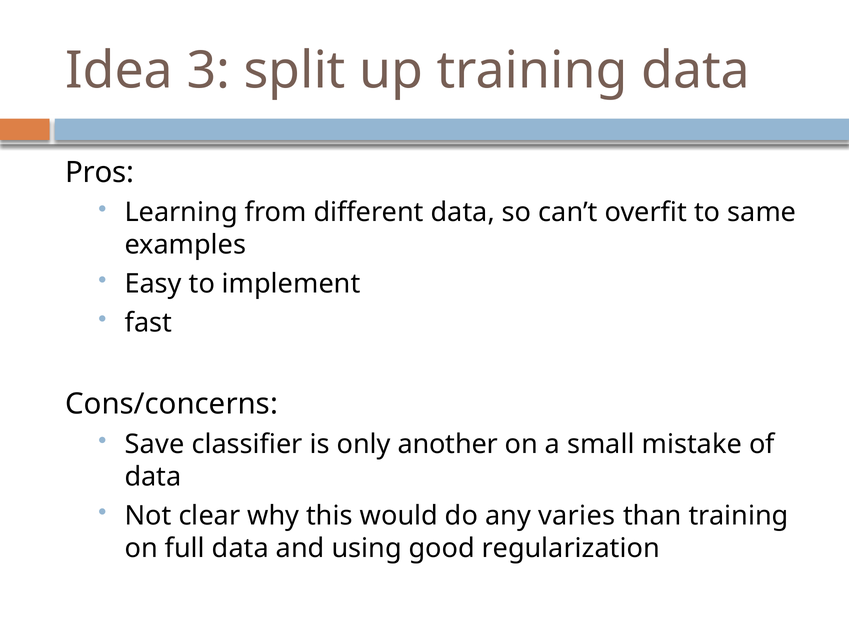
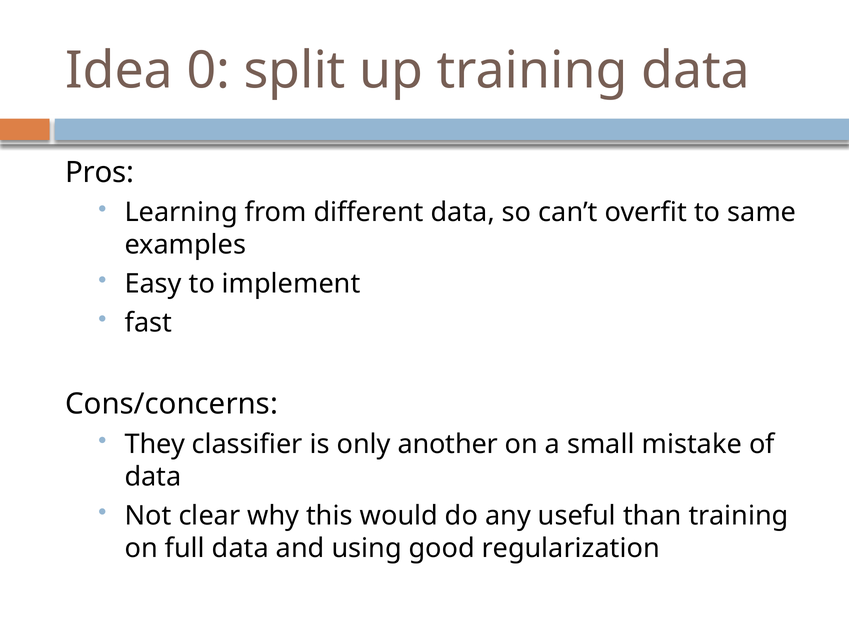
3: 3 -> 0
Save: Save -> They
varies: varies -> useful
